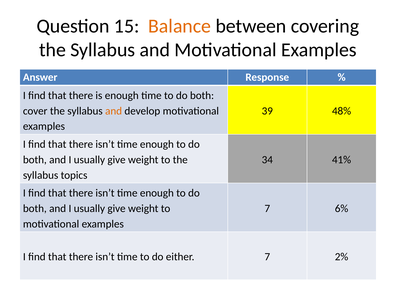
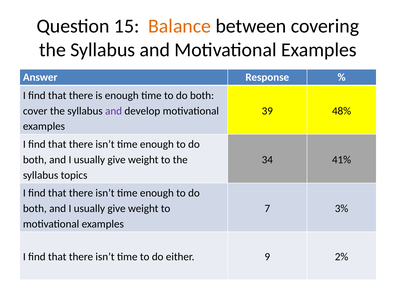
and at (114, 111) colour: orange -> purple
6%: 6% -> 3%
either 7: 7 -> 9
